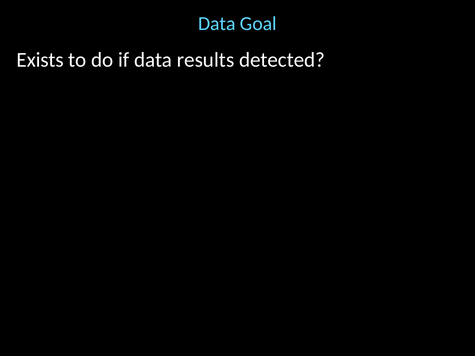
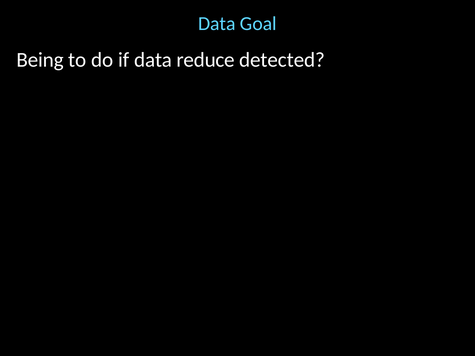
Exists: Exists -> Being
results: results -> reduce
